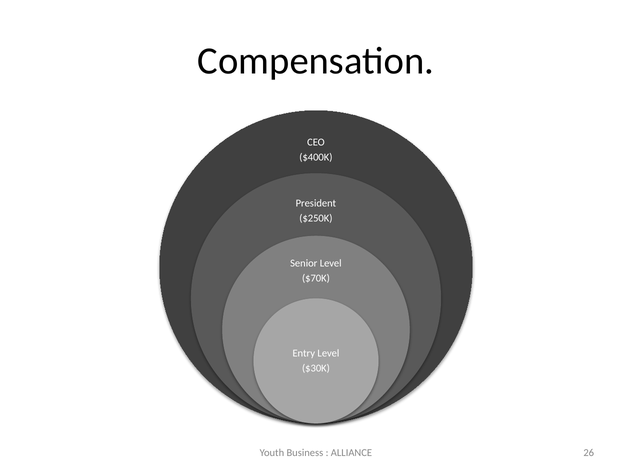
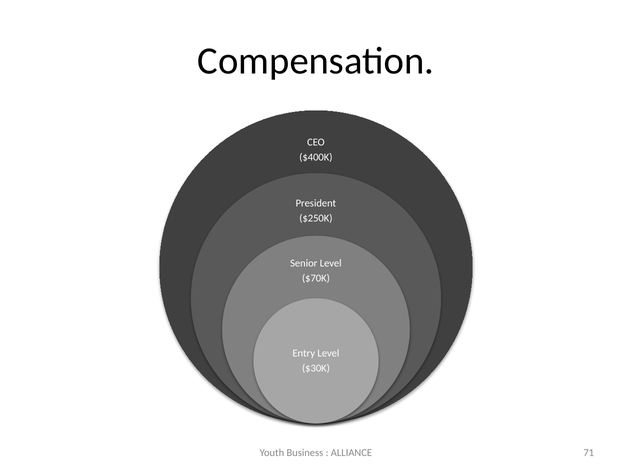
26: 26 -> 71
